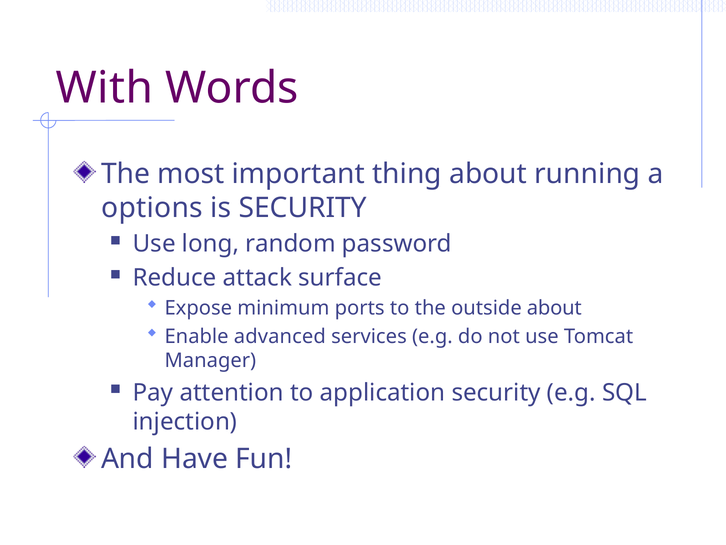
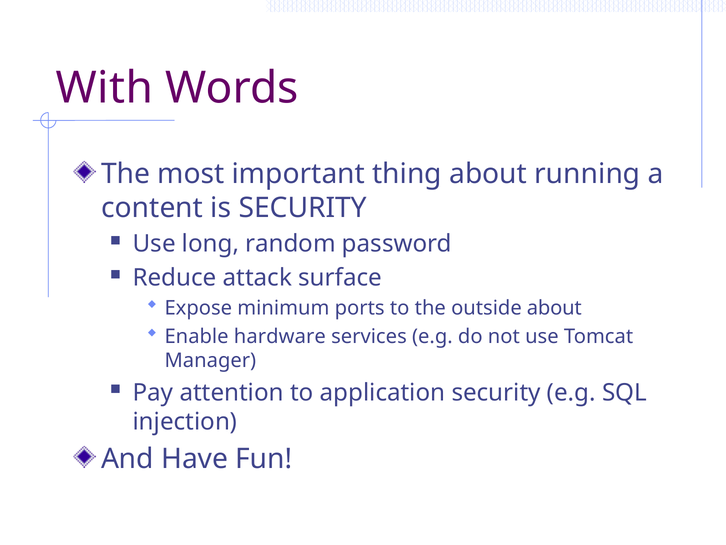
options: options -> content
advanced: advanced -> hardware
